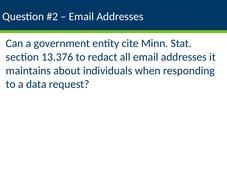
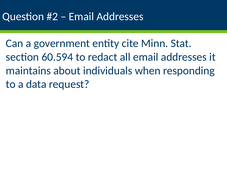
13.376: 13.376 -> 60.594
